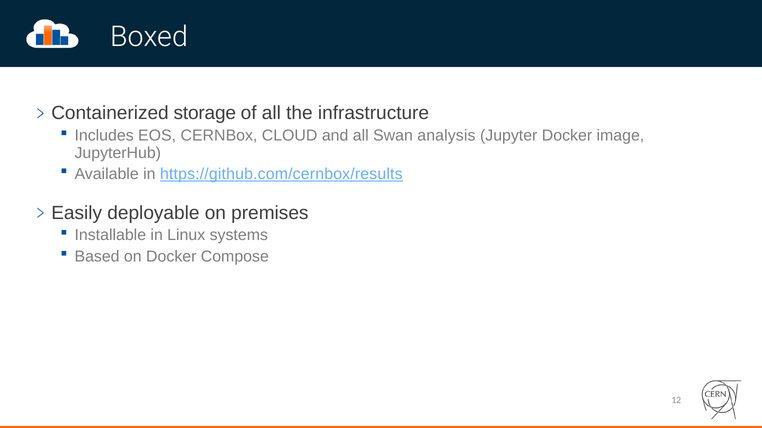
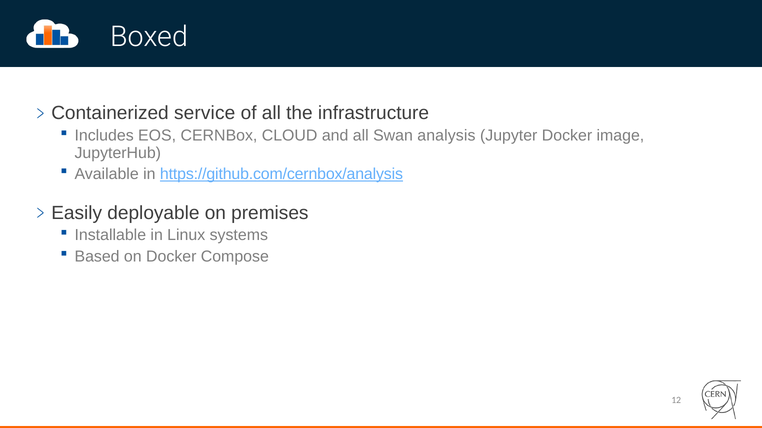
storage: storage -> service
https://github.com/cernbox/results: https://github.com/cernbox/results -> https://github.com/cernbox/analysis
